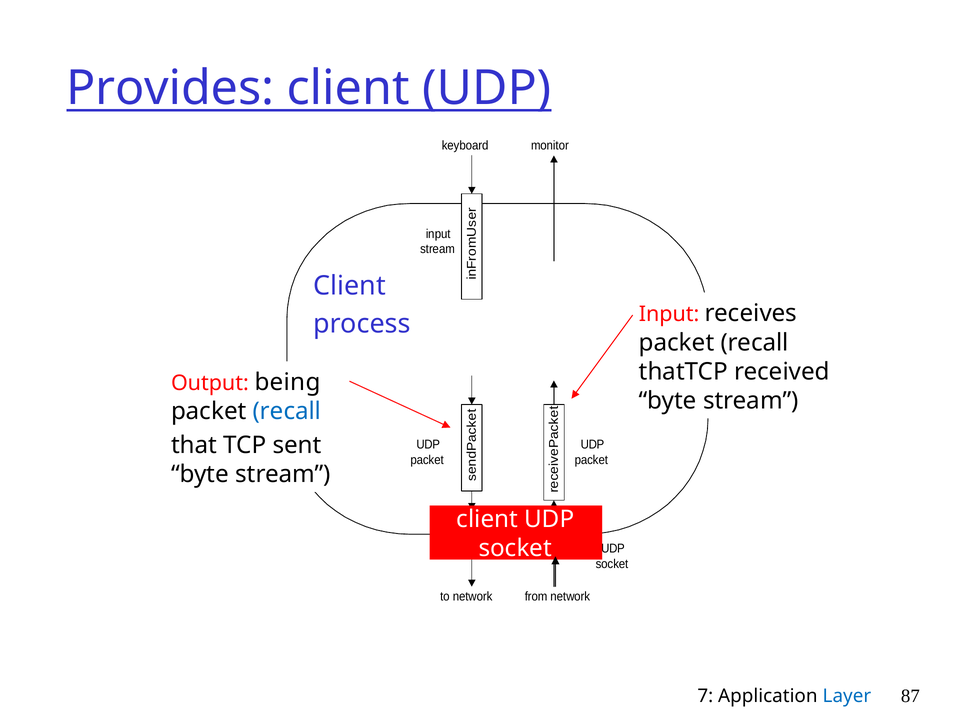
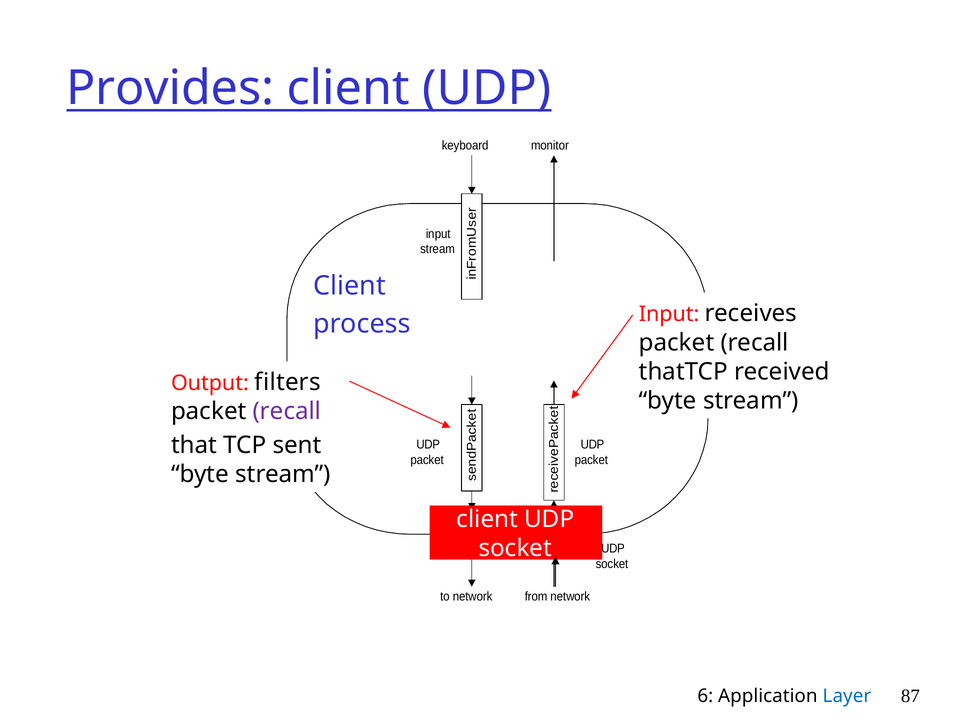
being: being -> filters
recall at (287, 412) colour: blue -> purple
7: 7 -> 6
